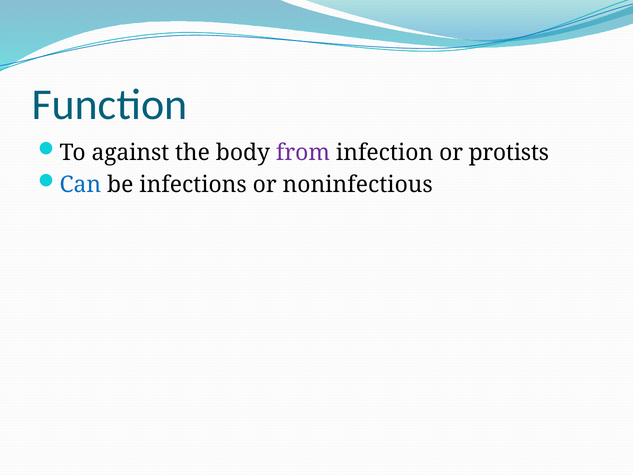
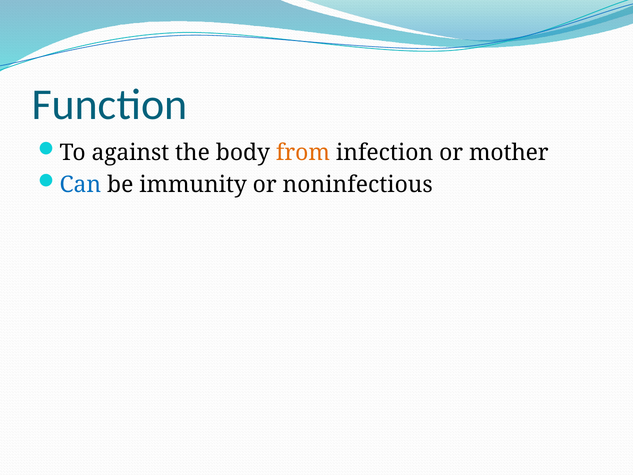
from colour: purple -> orange
protists: protists -> mother
infections: infections -> immunity
